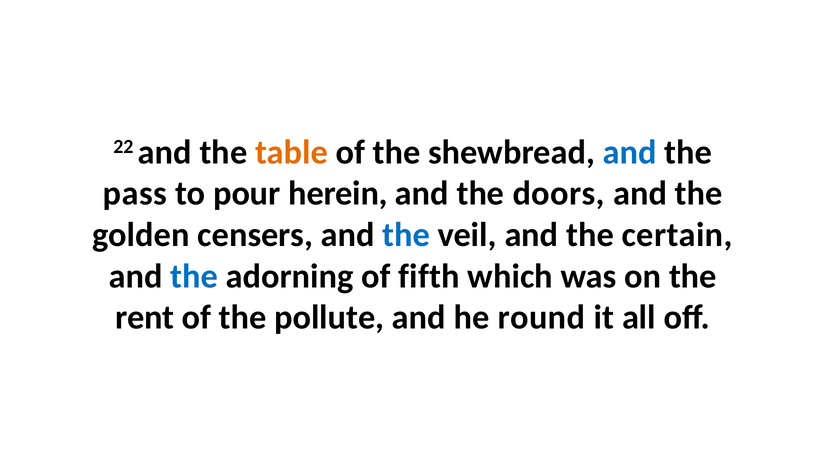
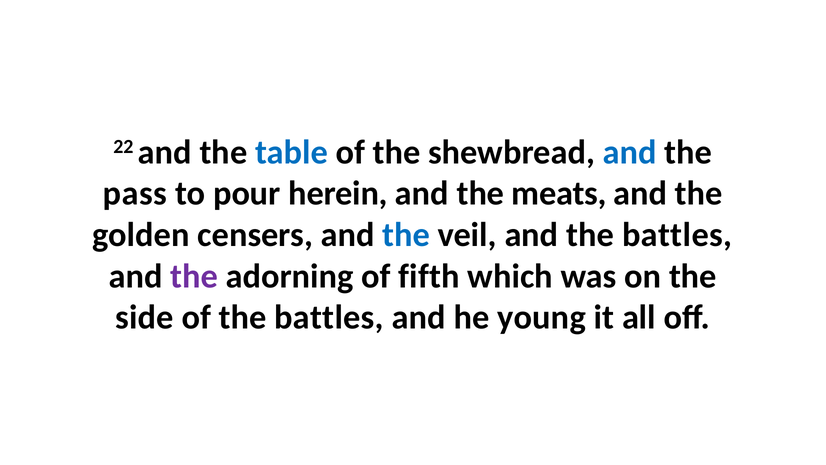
table colour: orange -> blue
doors: doors -> meats
and the certain: certain -> battles
the at (194, 276) colour: blue -> purple
rent: rent -> side
of the pollute: pollute -> battles
round: round -> young
